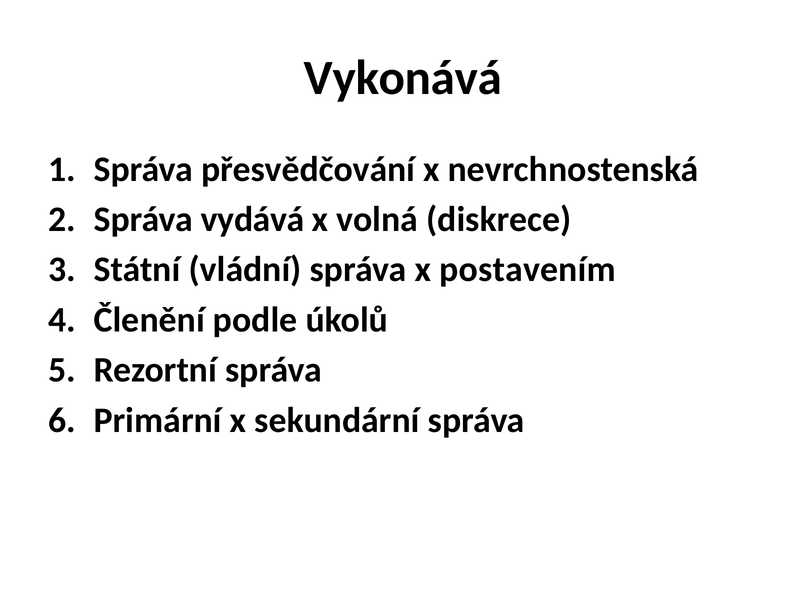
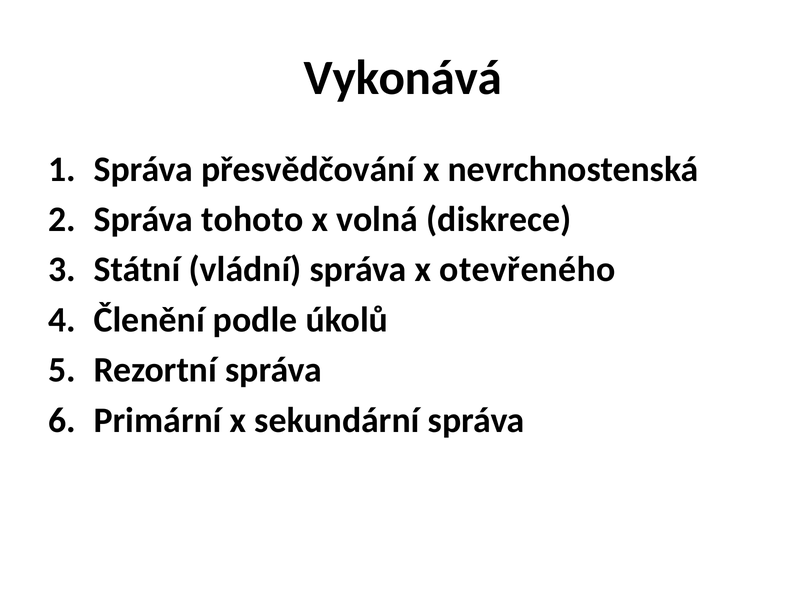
vydává: vydává -> tohoto
postavením: postavením -> otevřeného
